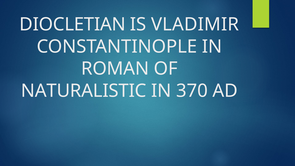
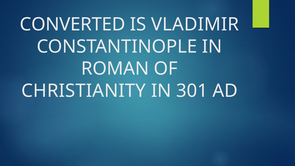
DIOCLETIAN: DIOCLETIAN -> CONVERTED
NATURALISTIC: NATURALISTIC -> CHRISTIANITY
370: 370 -> 301
